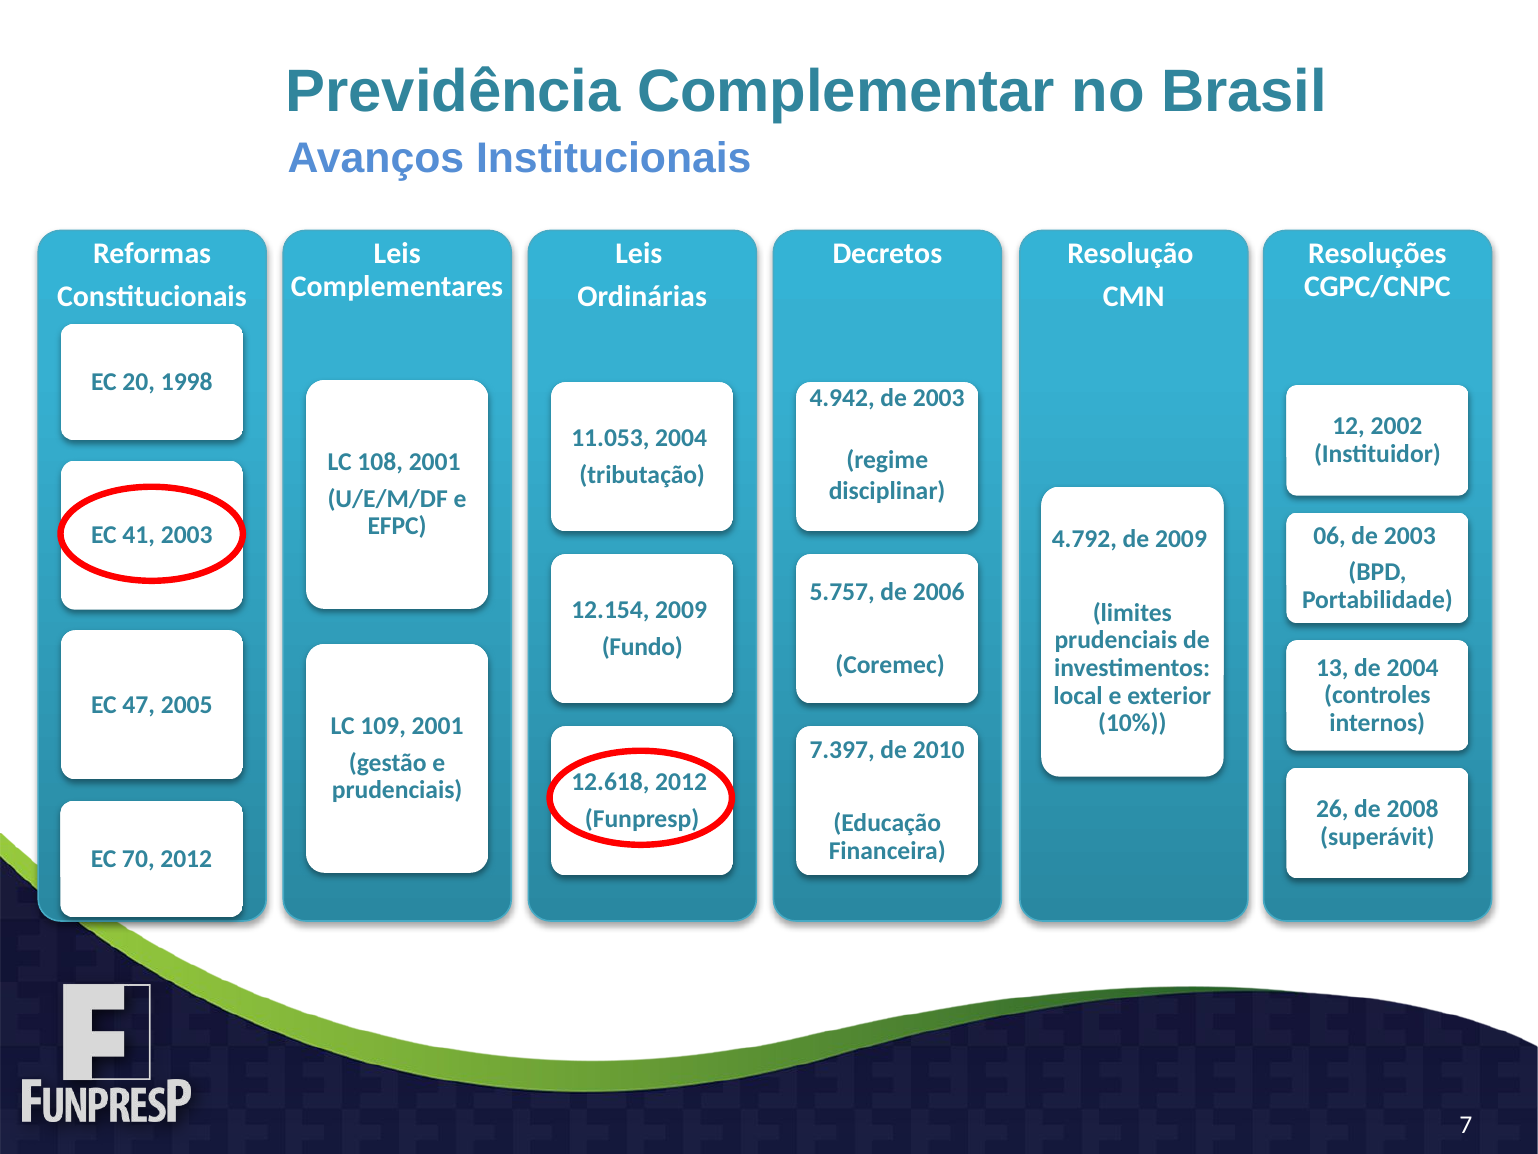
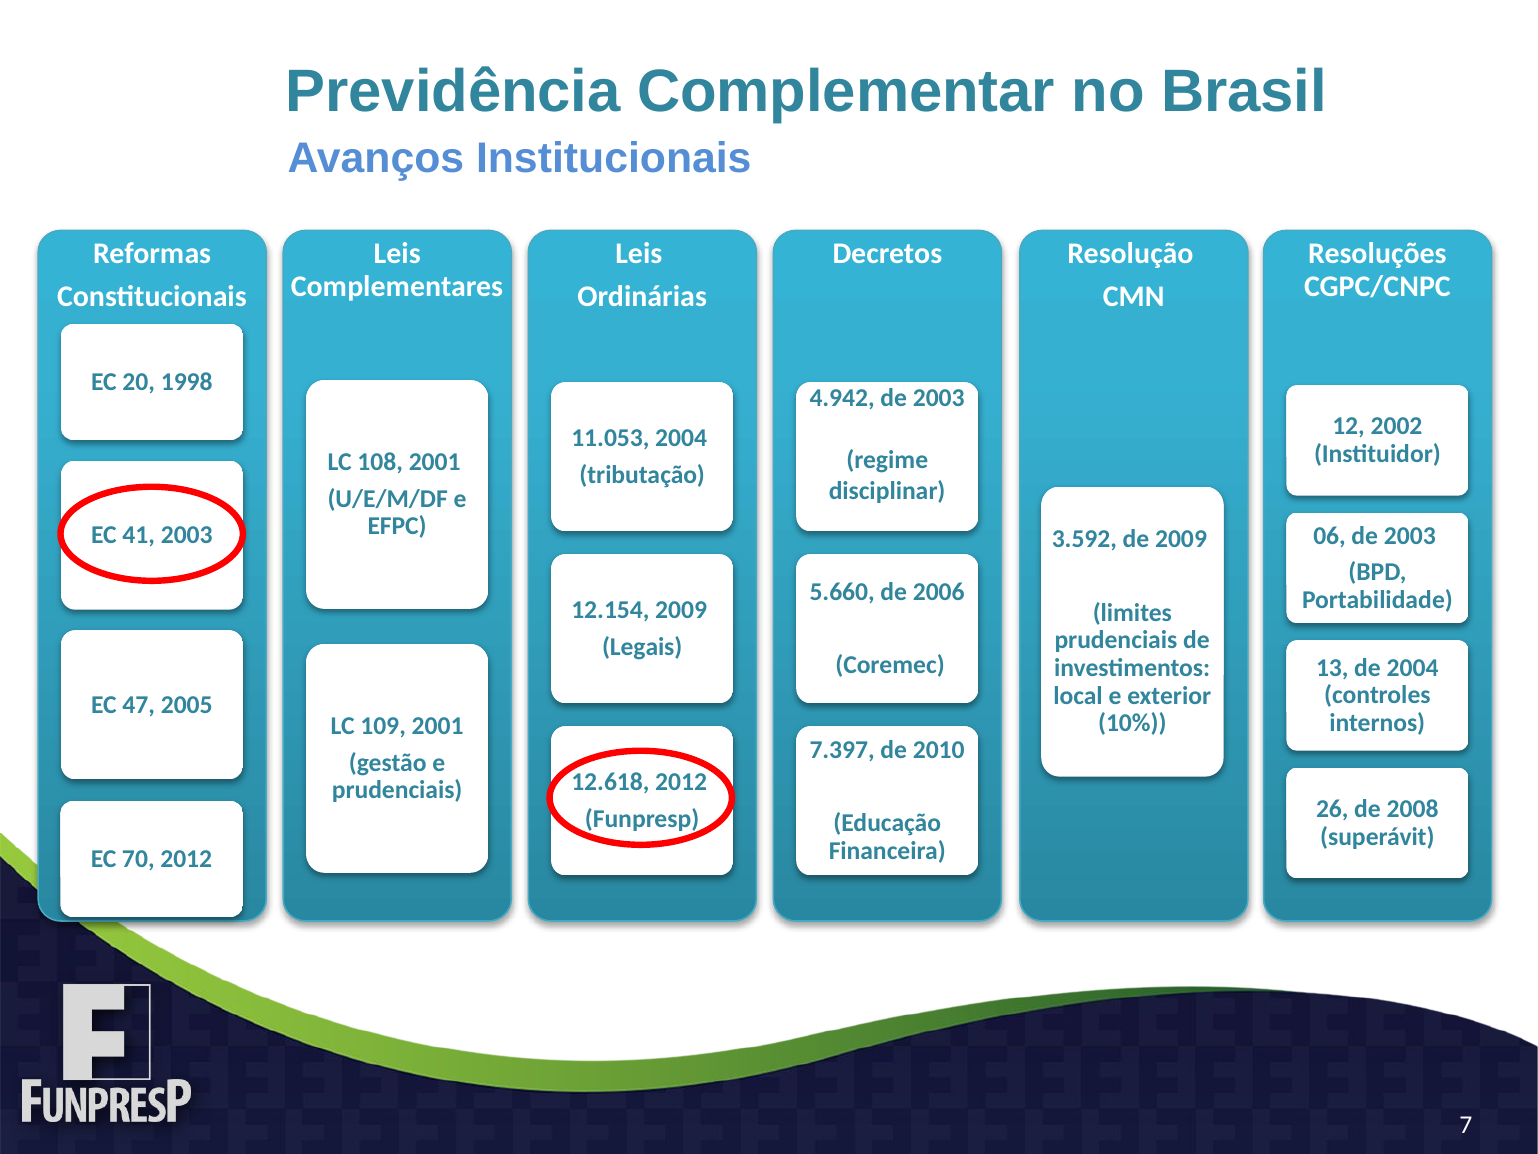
4.792: 4.792 -> 3.592
5.757: 5.757 -> 5.660
Fundo: Fundo -> Legais
